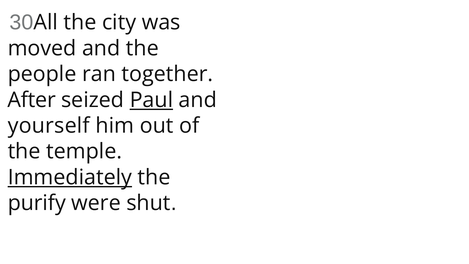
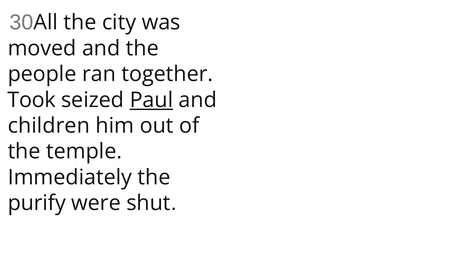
After: After -> Took
yourself: yourself -> children
Immediately underline: present -> none
